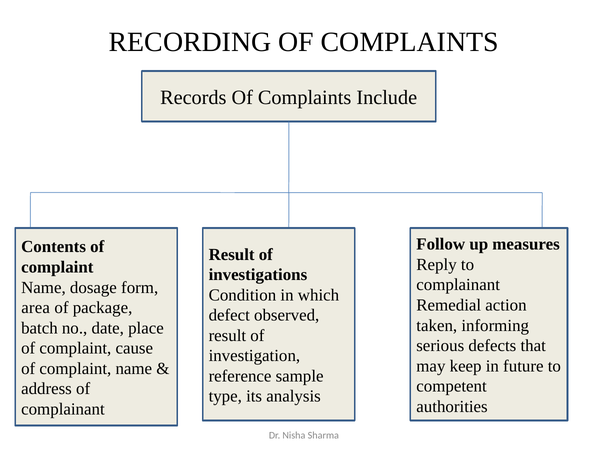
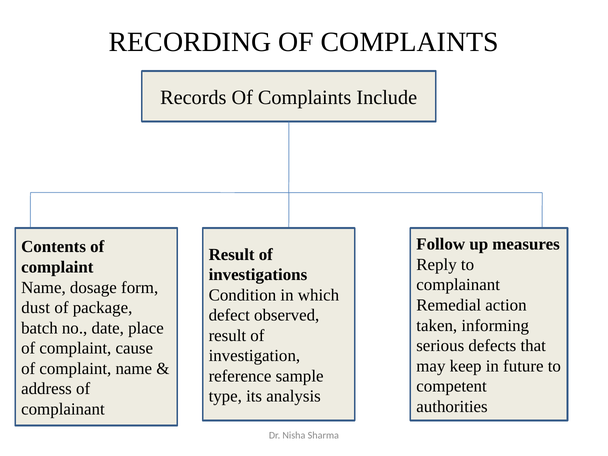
area: area -> dust
